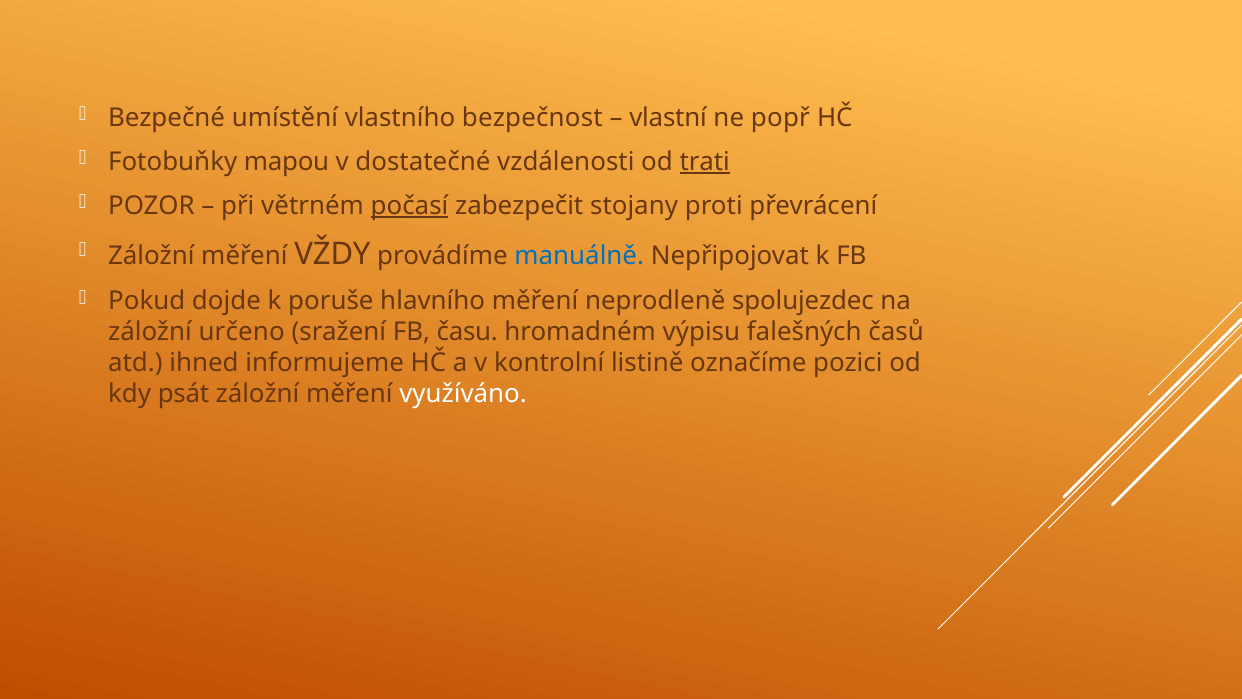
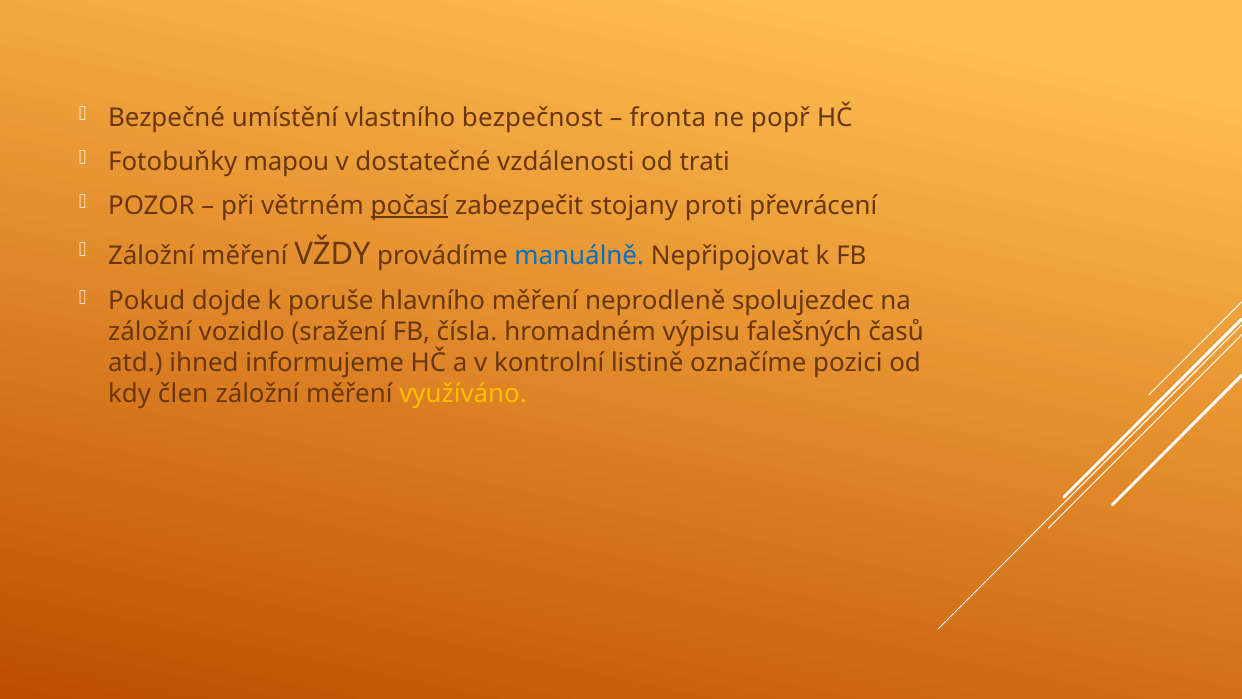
vlastní: vlastní -> fronta
trati underline: present -> none
určeno: určeno -> vozidlo
času: času -> čísla
psát: psát -> člen
využíváno colour: white -> yellow
